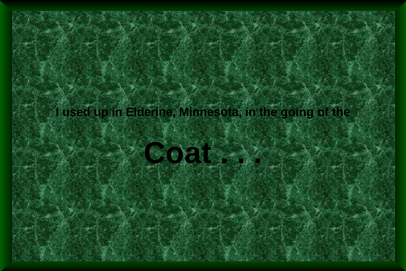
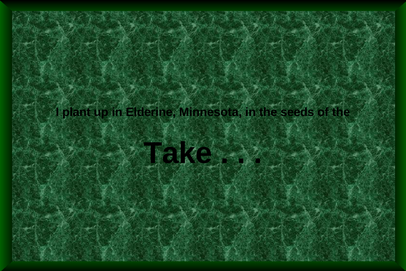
used: used -> plant
going: going -> seeds
Coat: Coat -> Take
